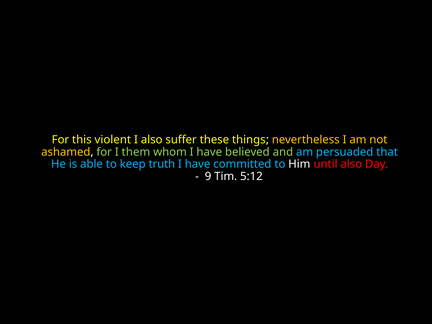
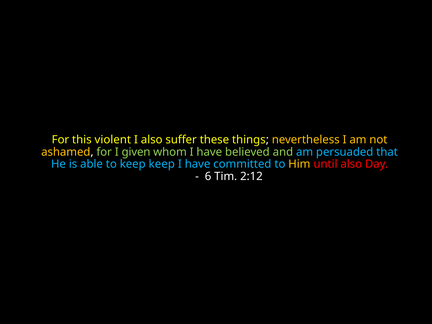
them: them -> given
keep truth: truth -> keep
Him colour: white -> yellow
9: 9 -> 6
5:12: 5:12 -> 2:12
